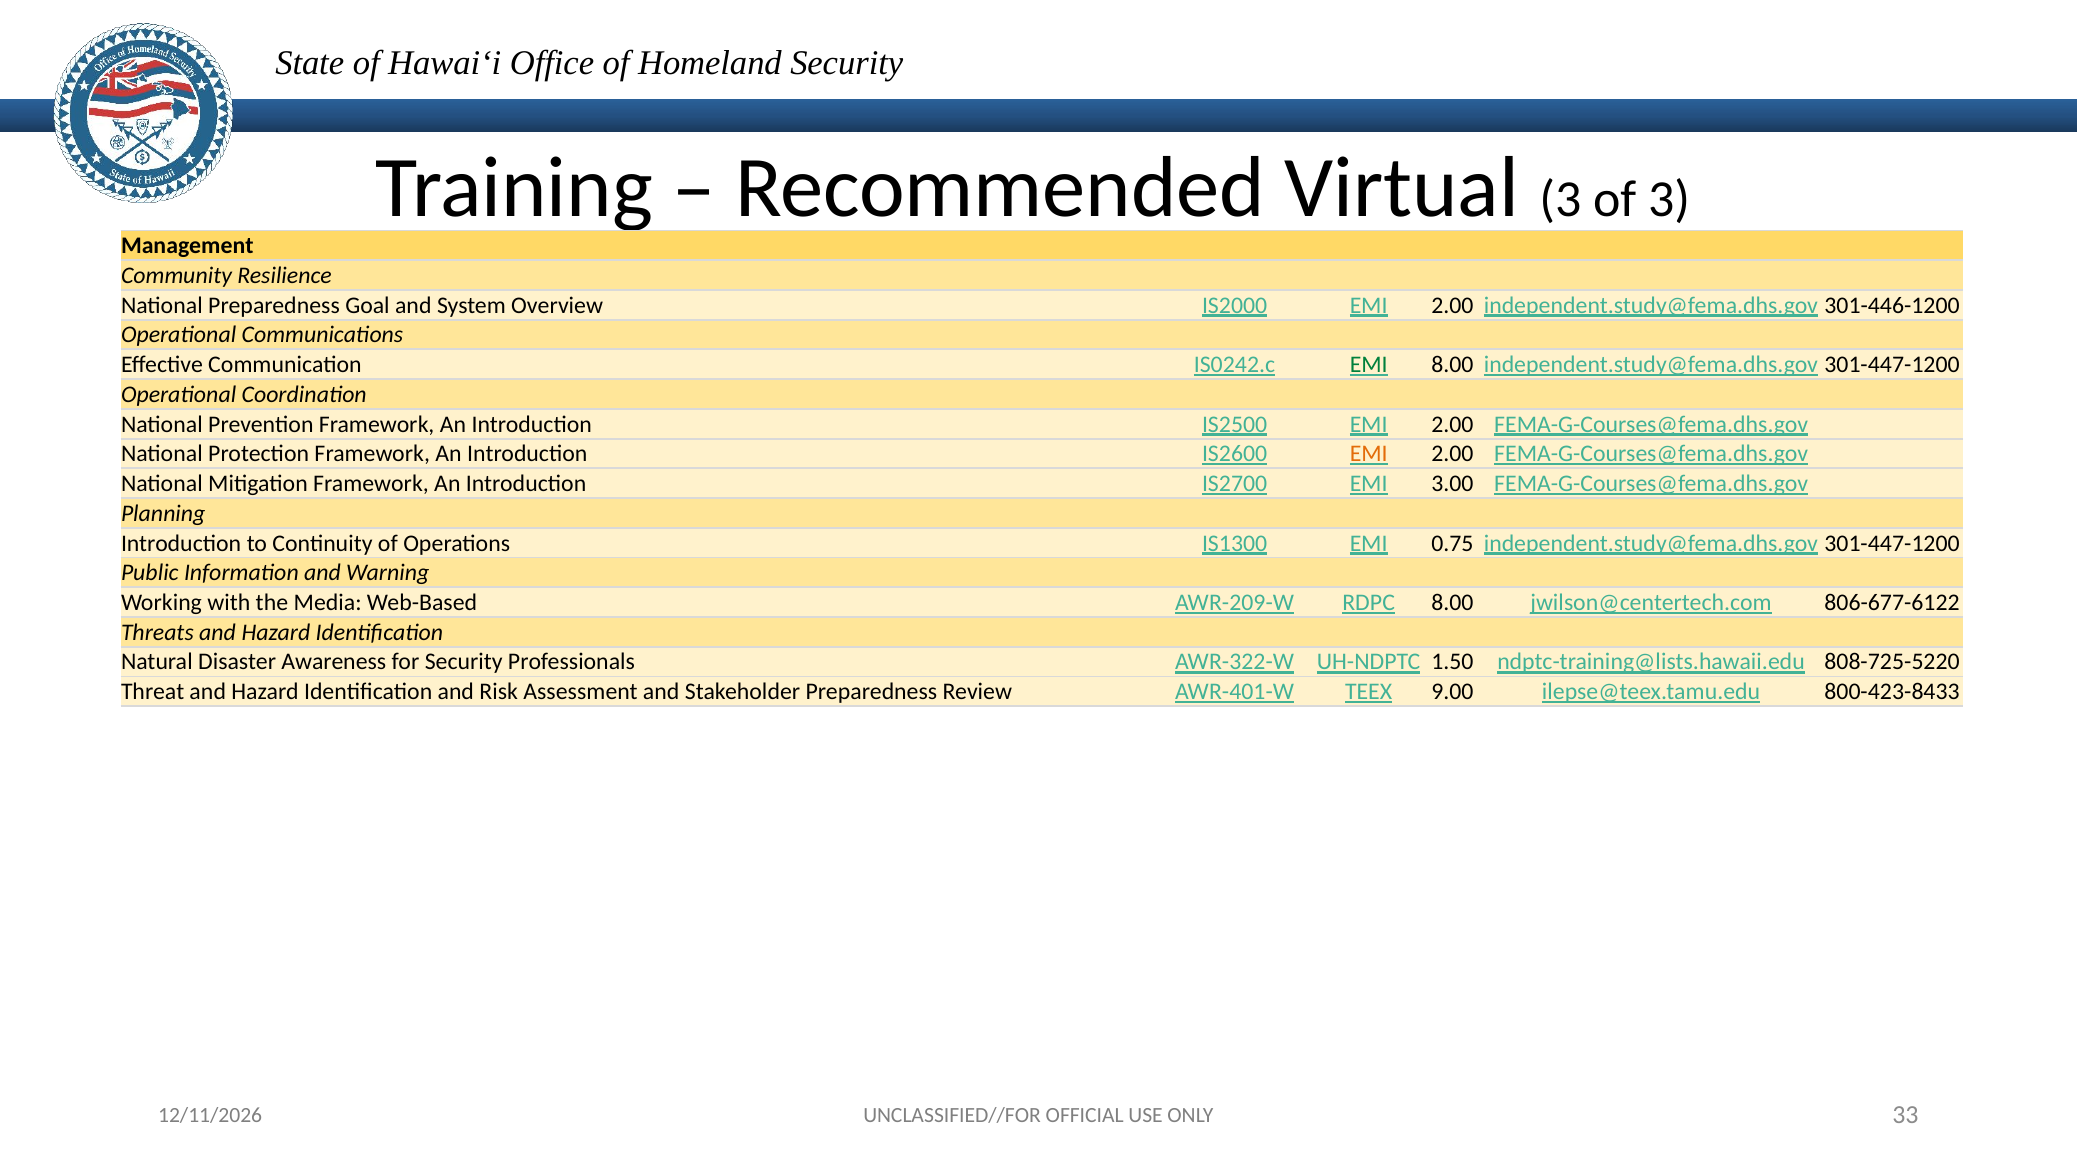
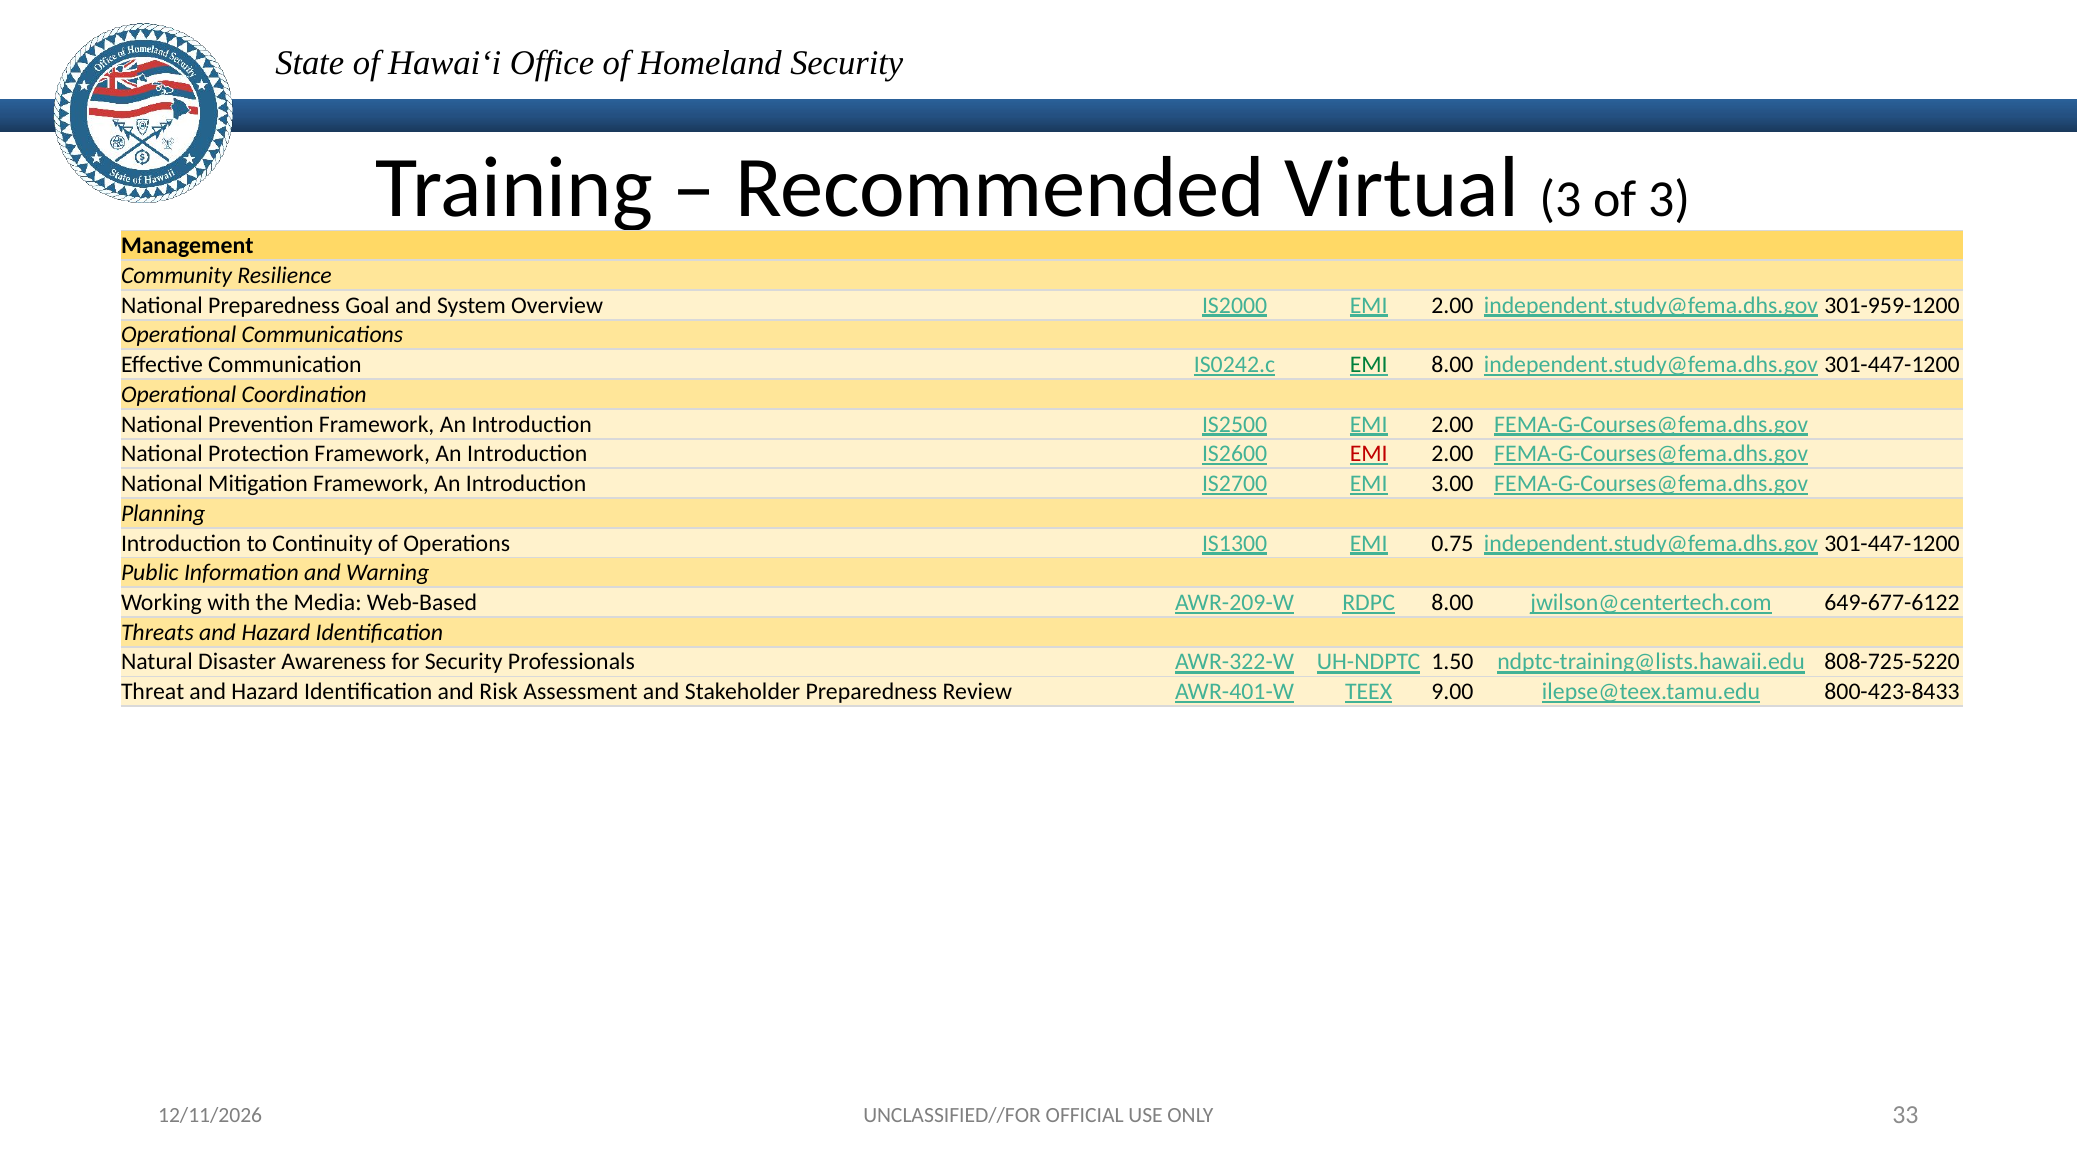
301-446-1200: 301-446-1200 -> 301-959-1200
EMI at (1369, 454) colour: orange -> red
806-677-6122: 806-677-6122 -> 649-677-6122
